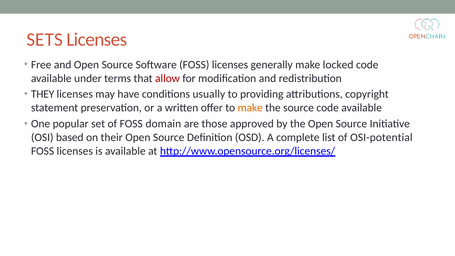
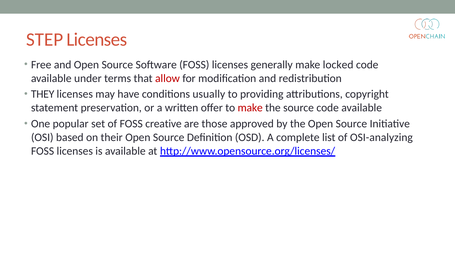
SETS: SETS -> STEP
make at (250, 108) colour: orange -> red
domain: domain -> creative
OSI-potential: OSI-potential -> OSI-analyzing
